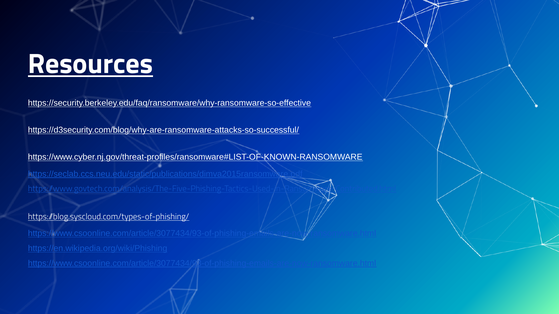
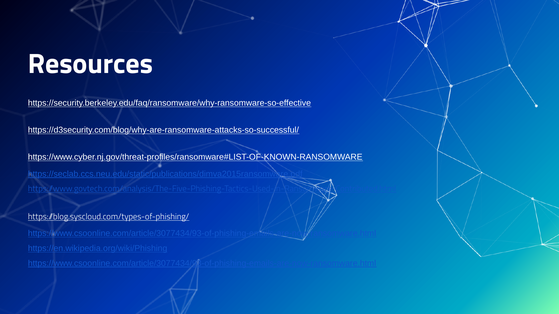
Resources underline: present -> none
